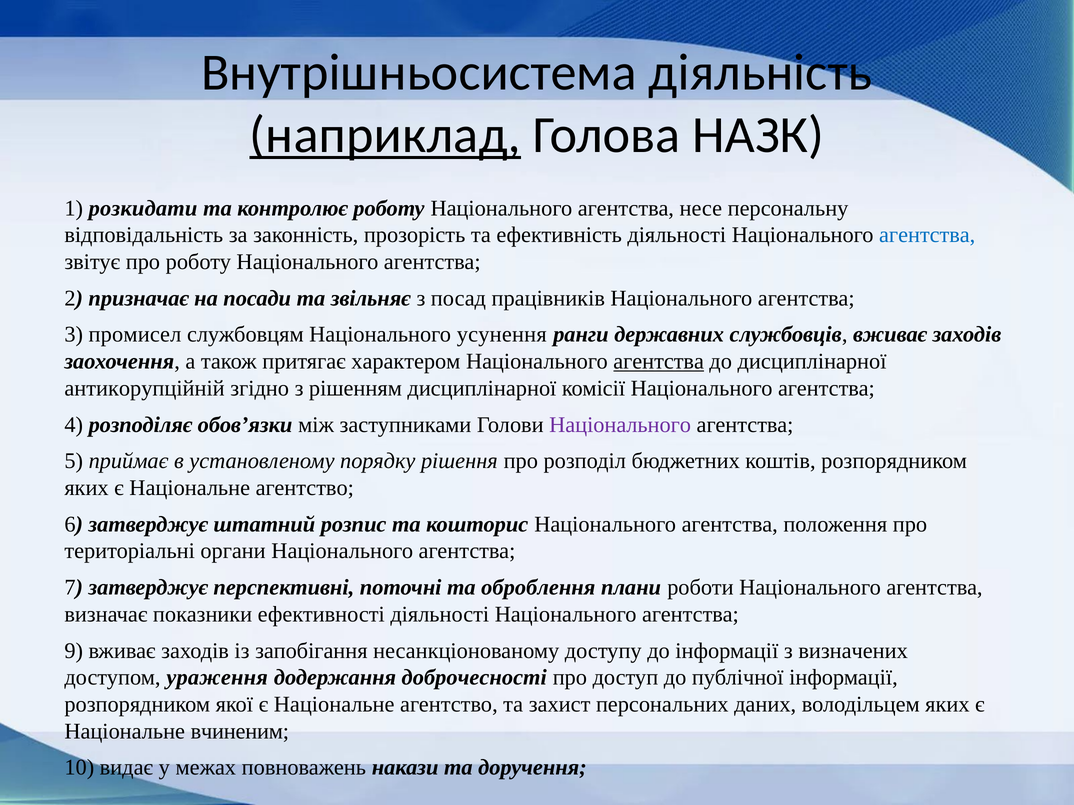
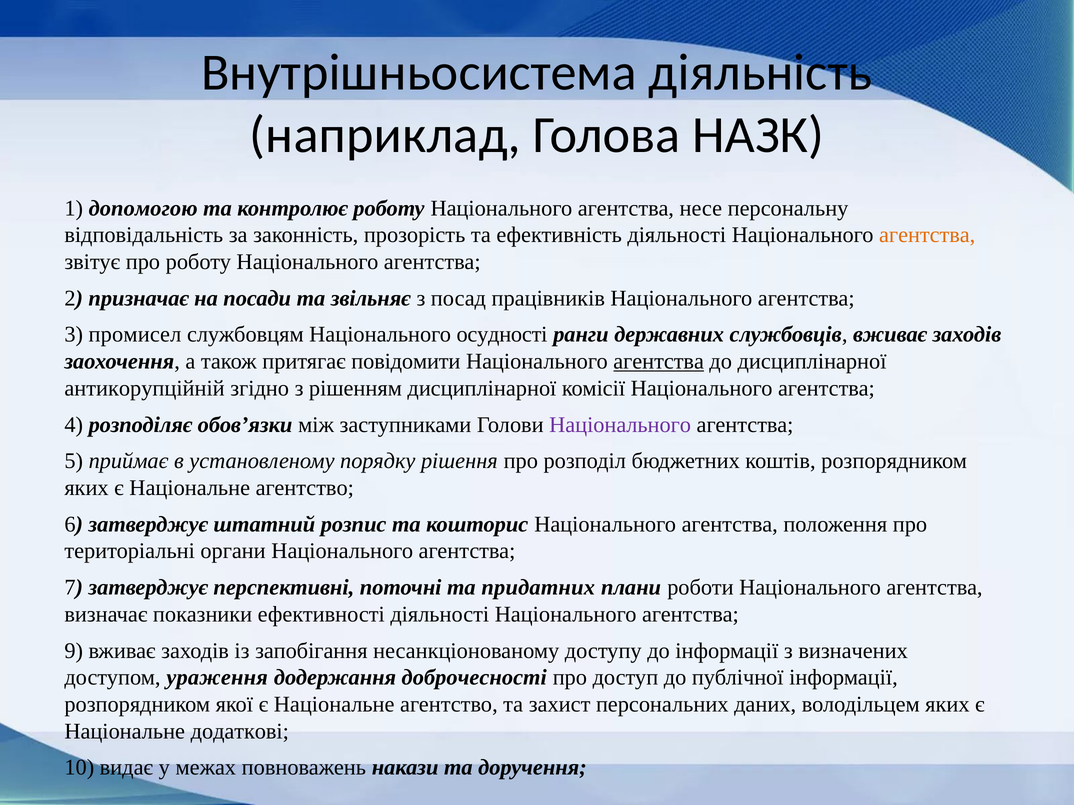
наприклад underline: present -> none
розкидати: розкидати -> допомогою
агентства at (927, 235) colour: blue -> orange
усунення: усунення -> осудності
характером: характером -> повідомити
оброблення: оброблення -> придатних
вчиненим: вчиненим -> додаткові
